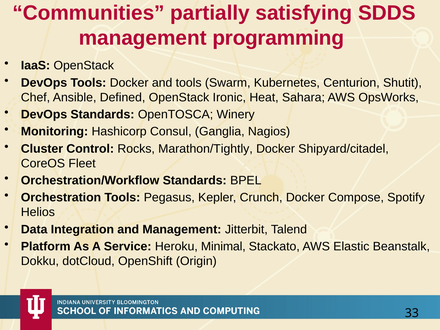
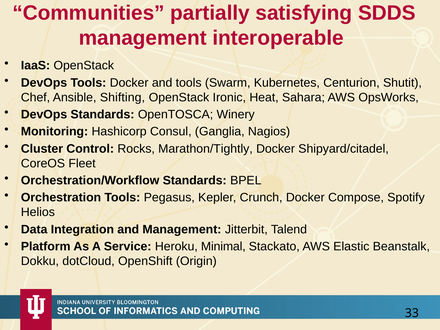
programming: programming -> interoperable
Defined: Defined -> Shifting
